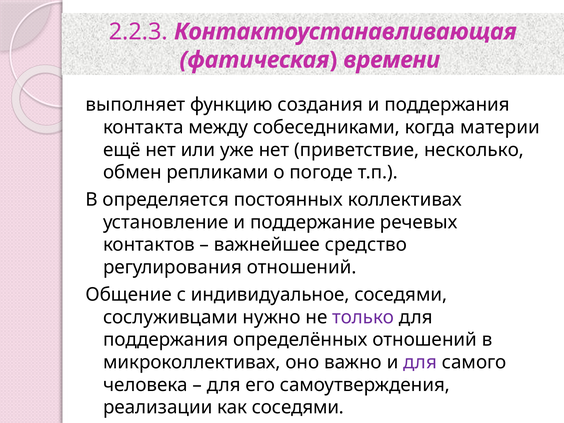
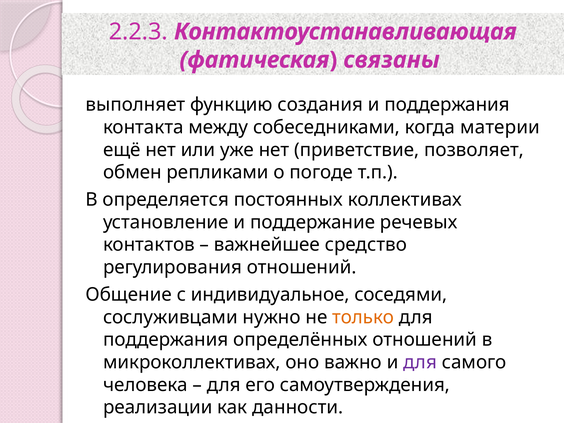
времени: времени -> связаны
несколько: несколько -> позволяет
только colour: purple -> orange
как соседями: соседями -> данности
